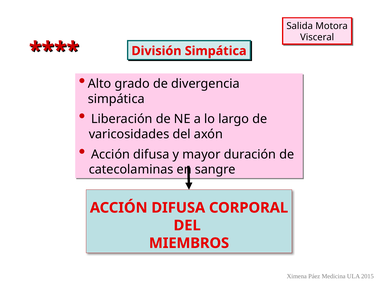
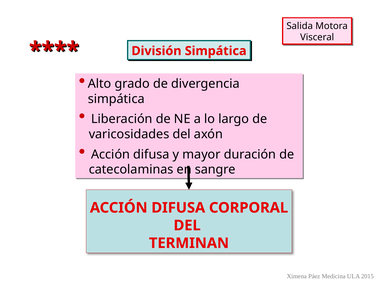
MIEMBROS: MIEMBROS -> TERMINAN
